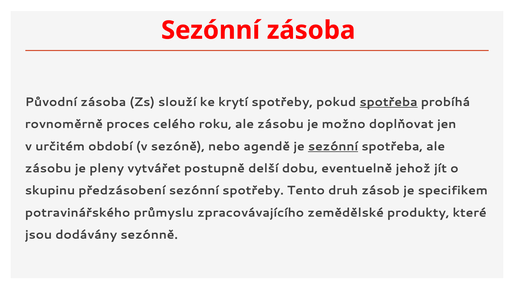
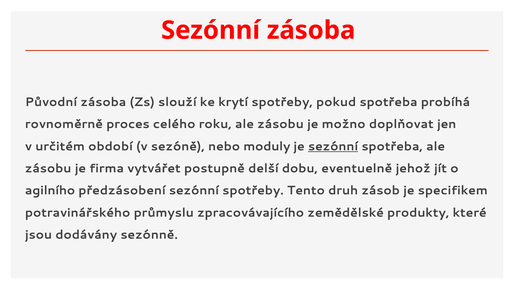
spotřeba at (389, 102) underline: present -> none
agendě: agendě -> moduly
pleny: pleny -> firma
skupinu: skupinu -> agilního
